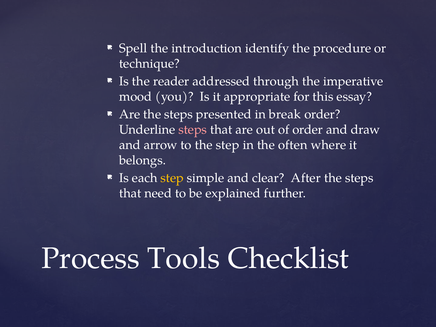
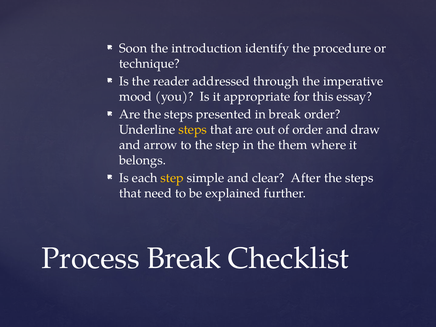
Spell: Spell -> Soon
steps at (193, 130) colour: pink -> yellow
often: often -> them
Process Tools: Tools -> Break
